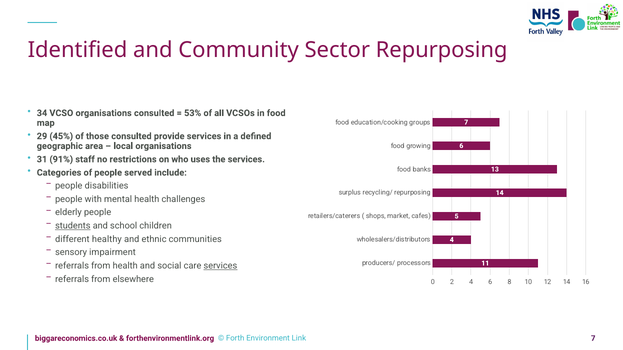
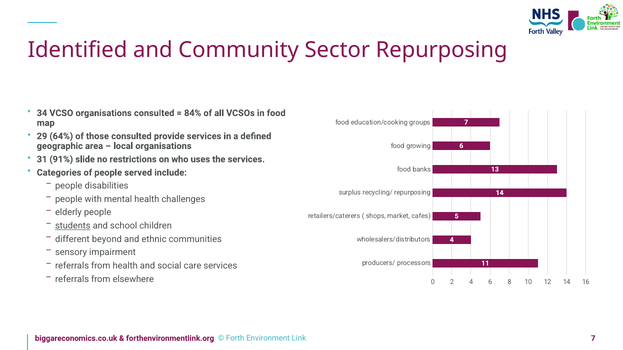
53%: 53% -> 84%
45%: 45% -> 64%
staff: staff -> slide
healthy: healthy -> beyond
services at (220, 266) underline: present -> none
